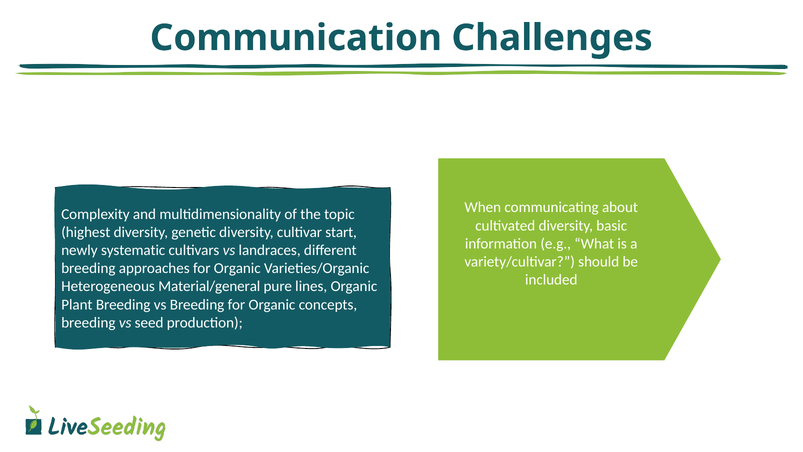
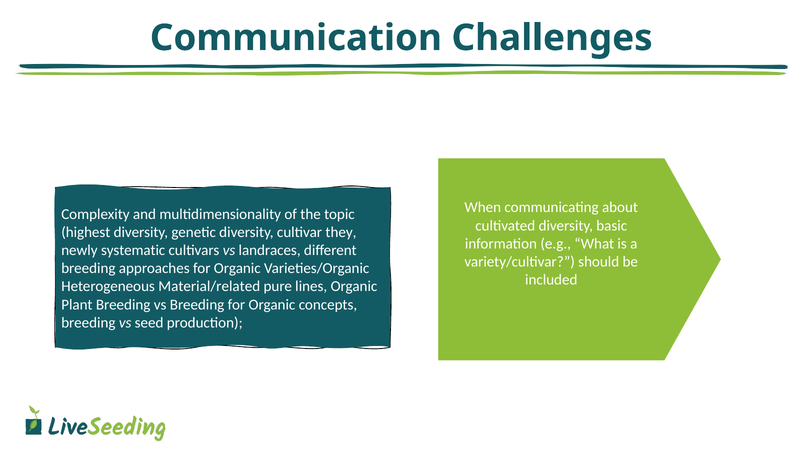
start: start -> they
Material/general: Material/general -> Material/related
